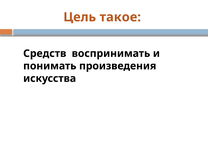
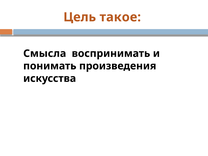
Средств: Средств -> Смысла
